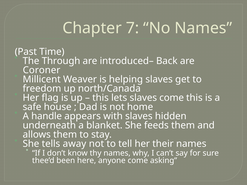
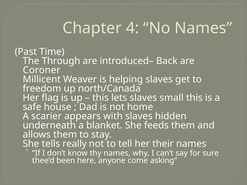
7: 7 -> 4
slaves come: come -> small
handle: handle -> scarier
away: away -> really
